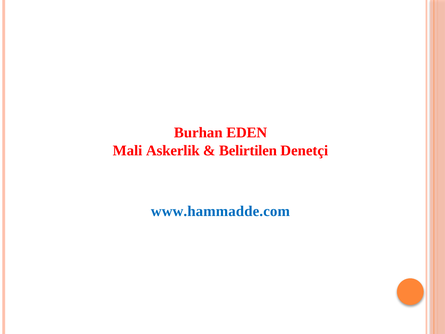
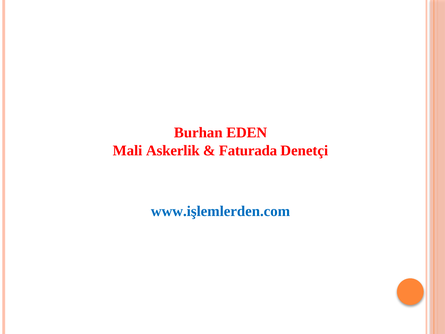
Belirtilen: Belirtilen -> Faturada
www.hammadde.com: www.hammadde.com -> www.işlemlerden.com
